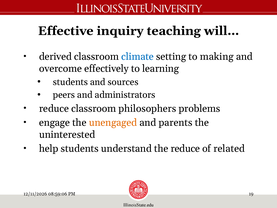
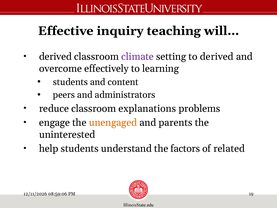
climate colour: blue -> purple
to making: making -> derived
sources: sources -> content
philosophers: philosophers -> explanations
the reduce: reduce -> factors
